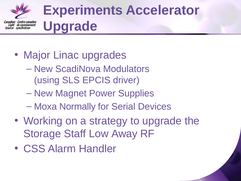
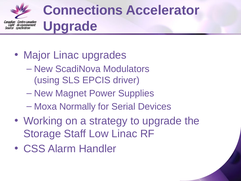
Experiments: Experiments -> Connections
Low Away: Away -> Linac
